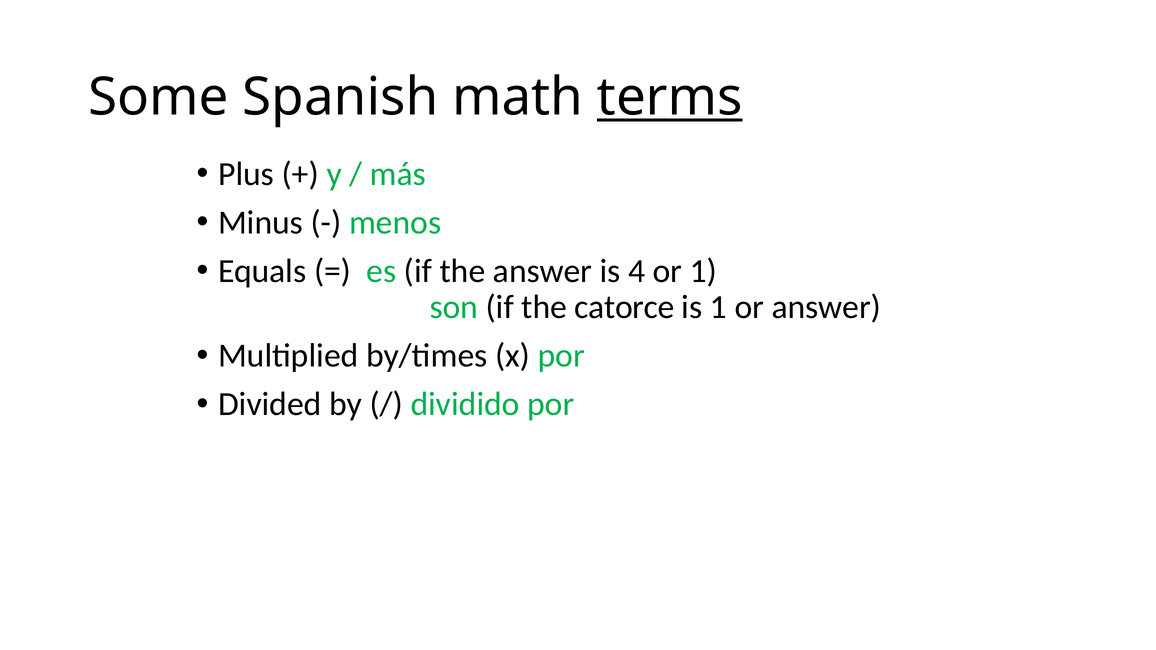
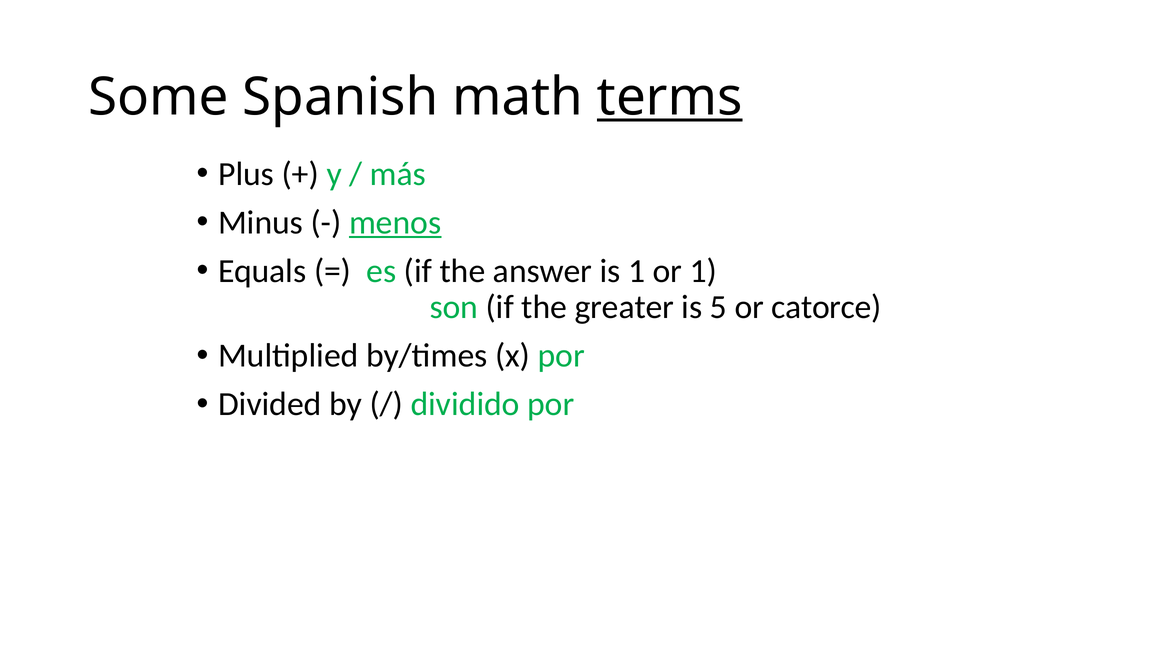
menos underline: none -> present
is 4: 4 -> 1
catorce: catorce -> greater
is 1: 1 -> 5
or answer: answer -> catorce
